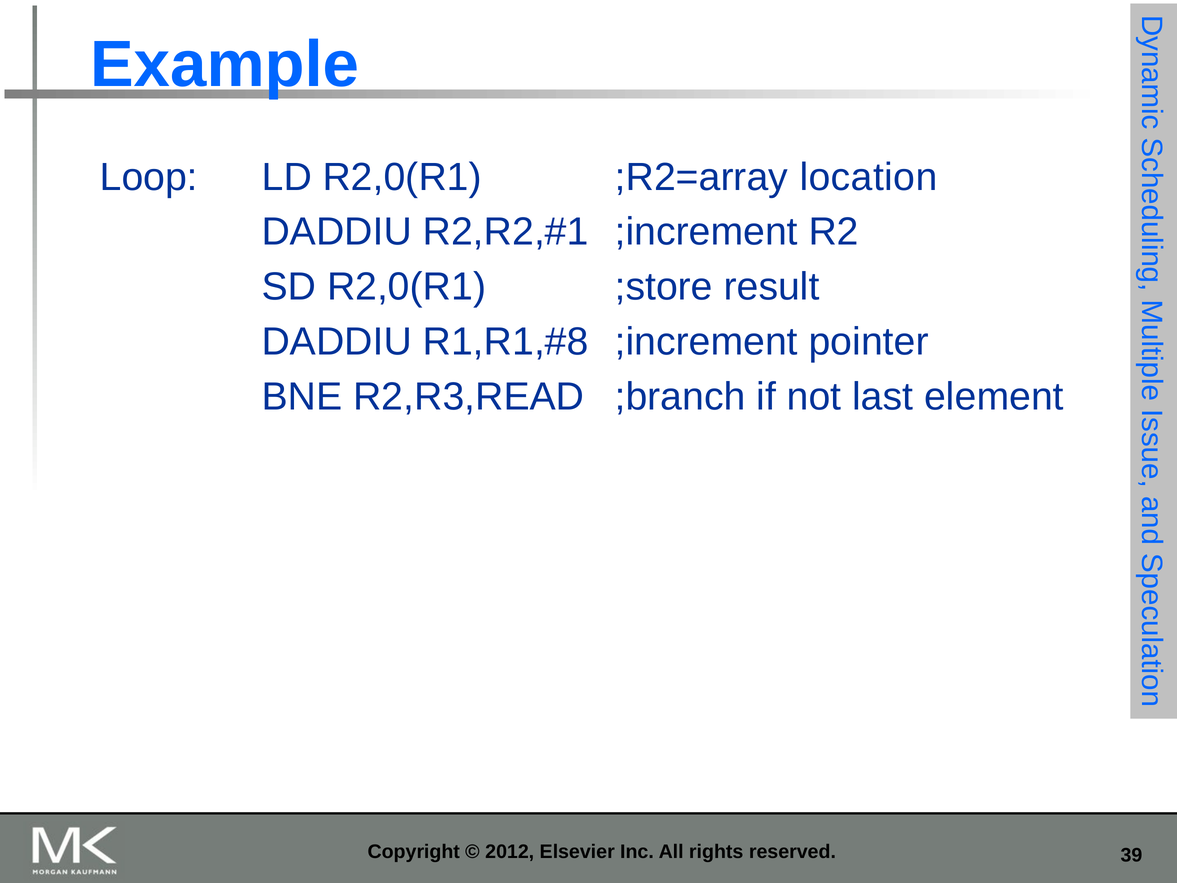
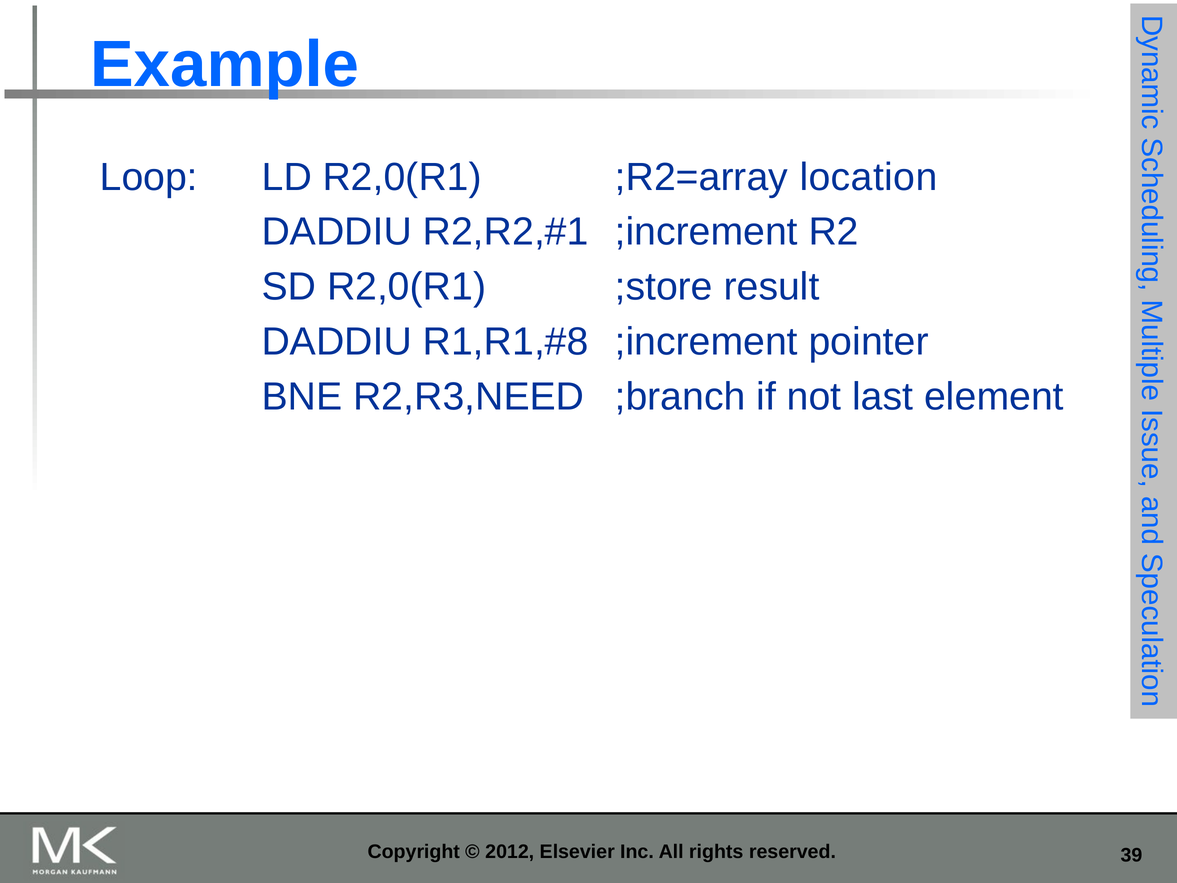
R2,R3,READ: R2,R3,READ -> R2,R3,NEED
